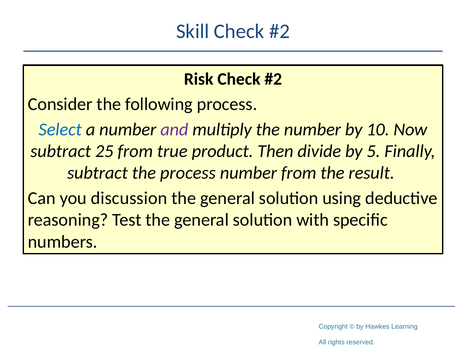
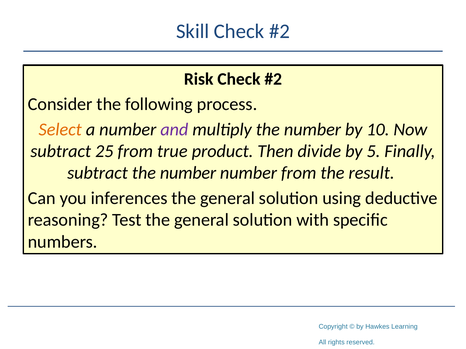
Select colour: blue -> orange
subtract the process: process -> number
discussion: discussion -> inferences
